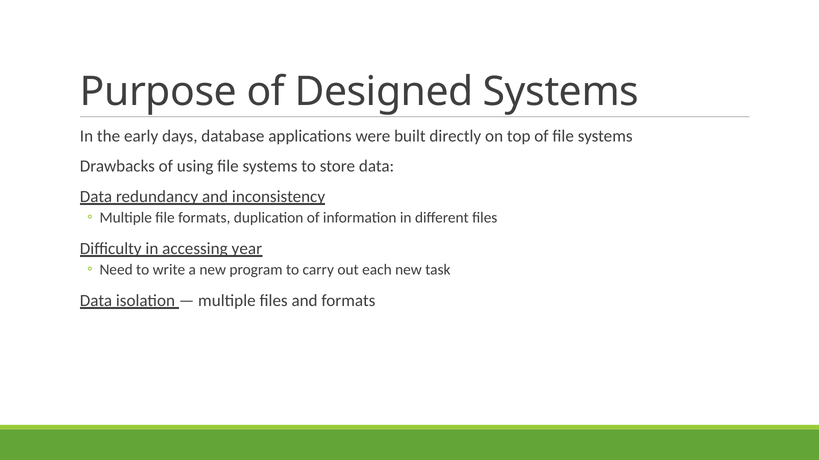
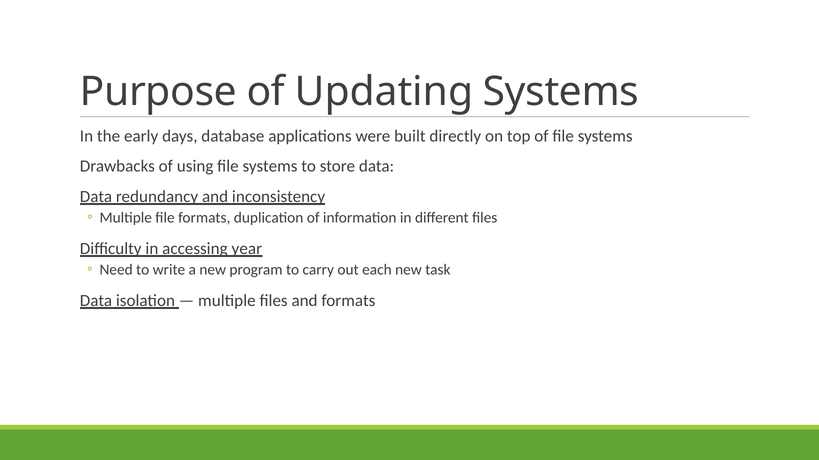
Designed: Designed -> Updating
